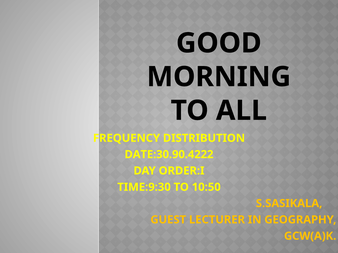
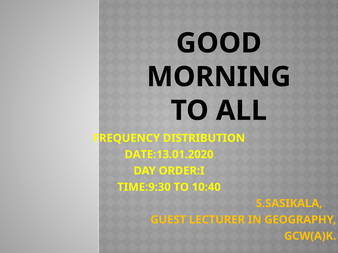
DATE:30.90.4222: DATE:30.90.4222 -> DATE:13.01.2020
10:50: 10:50 -> 10:40
